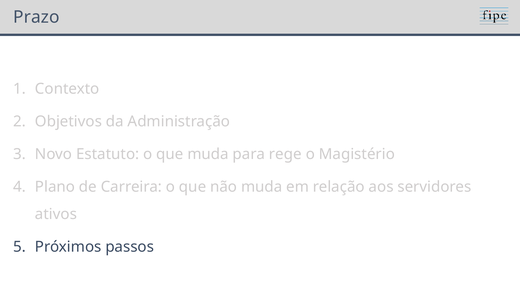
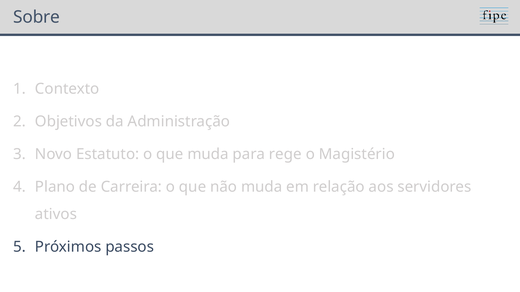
Prazo: Prazo -> Sobre
